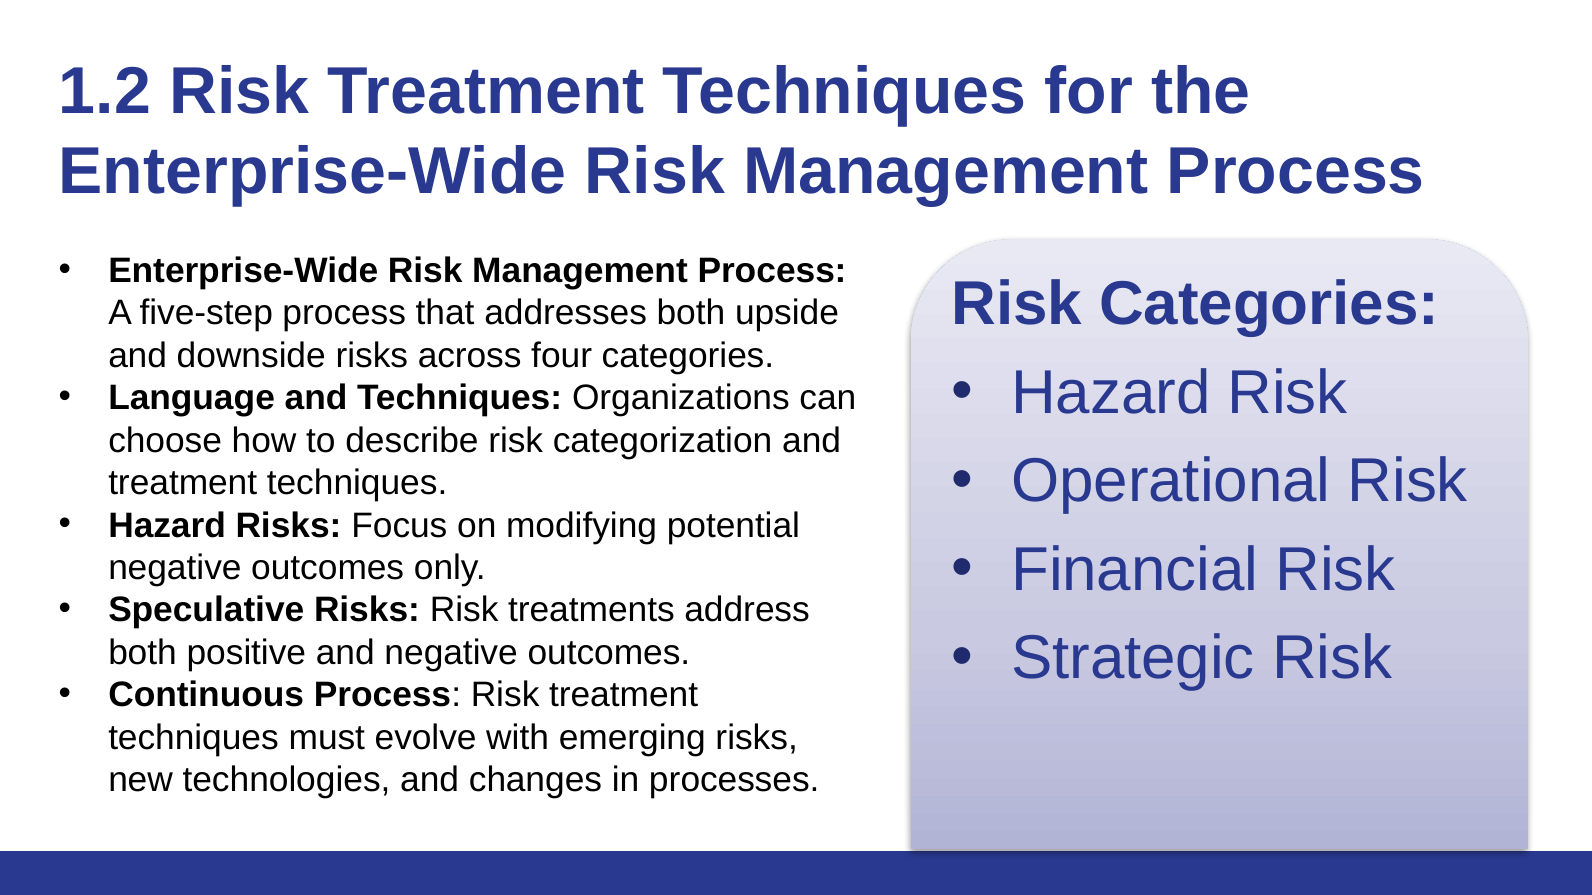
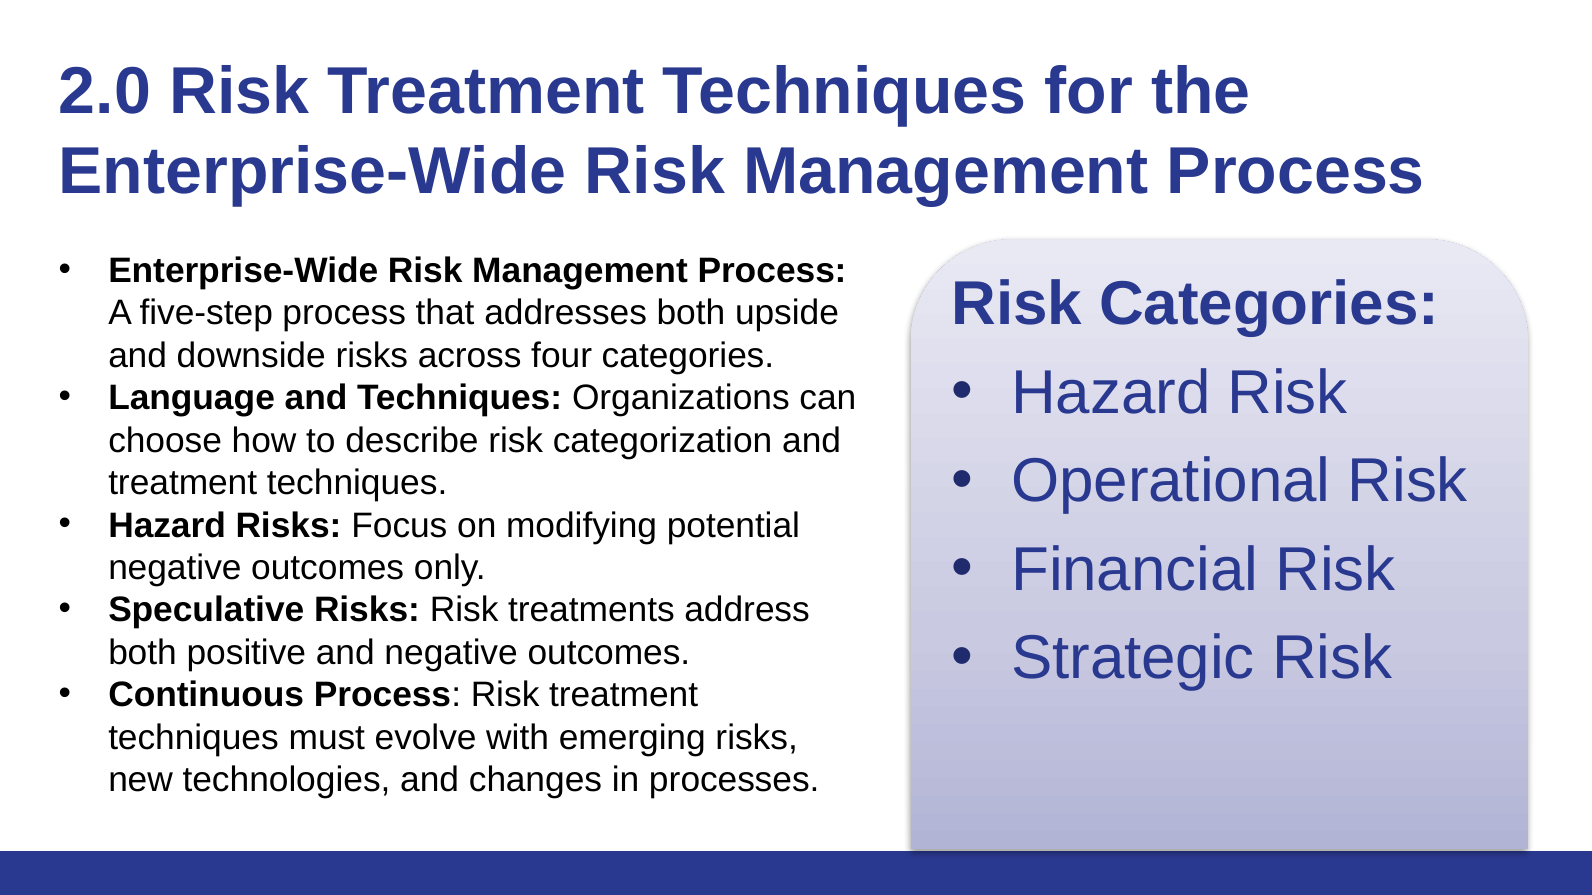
1.2: 1.2 -> 2.0
